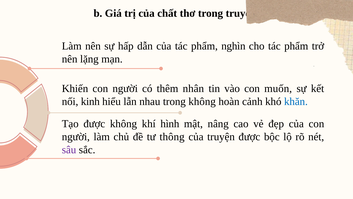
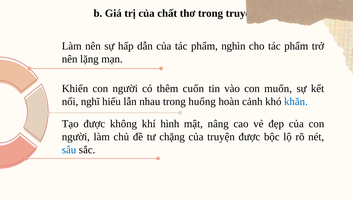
nhân: nhân -> cuốn
kinh: kinh -> nghĩ
trong không: không -> huống
thông: thông -> chặng
sâu colour: purple -> blue
